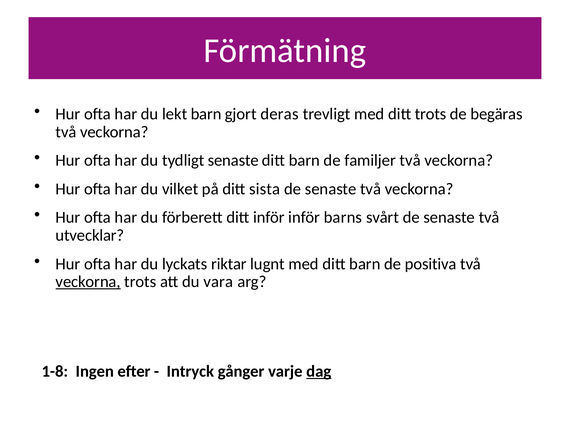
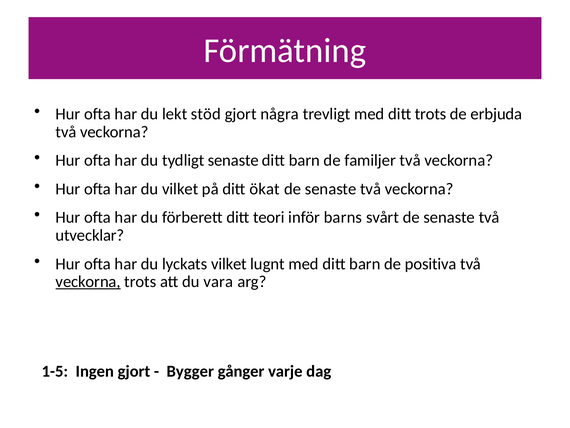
lekt barn: barn -> stöd
deras: deras -> några
begäras: begäras -> erbjuda
sista: sista -> ökat
ditt inför: inför -> teori
lyckats riktar: riktar -> vilket
1-8: 1-8 -> 1-5
Ingen efter: efter -> gjort
Intryck: Intryck -> Bygger
dag underline: present -> none
